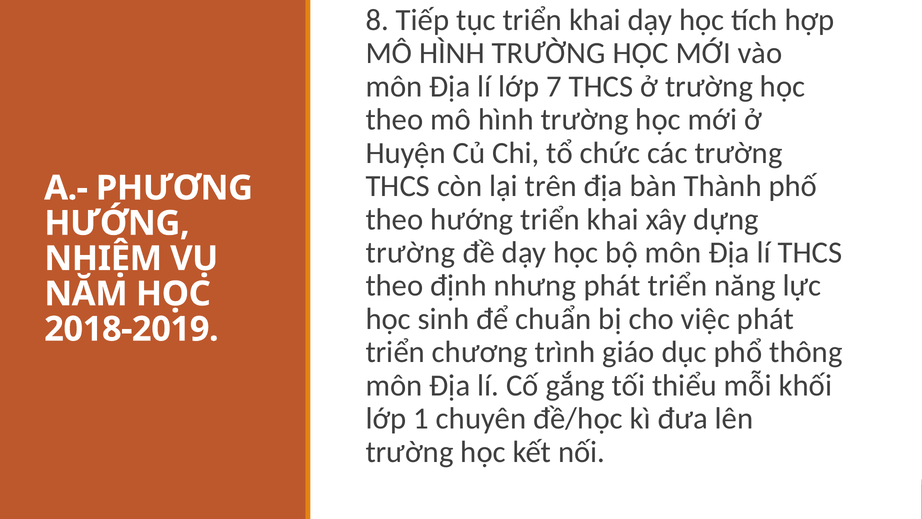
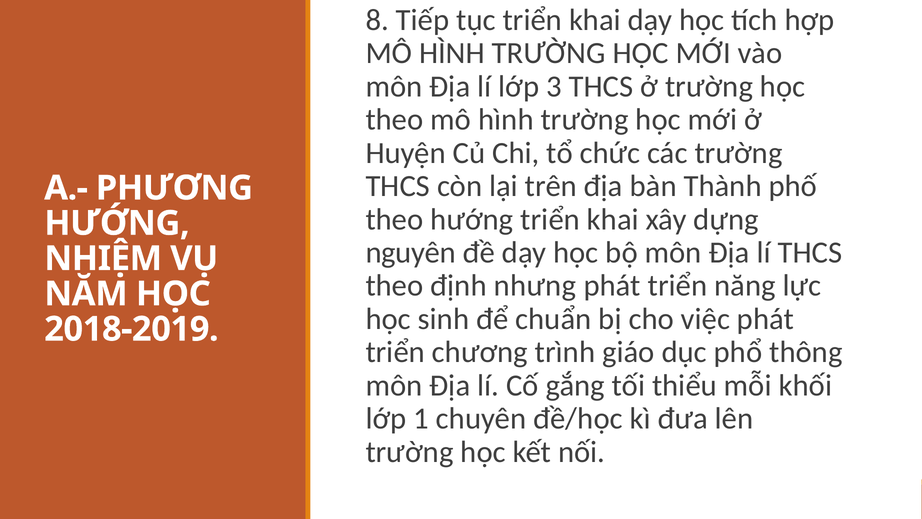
7: 7 -> 3
trường at (410, 252): trường -> nguyên
